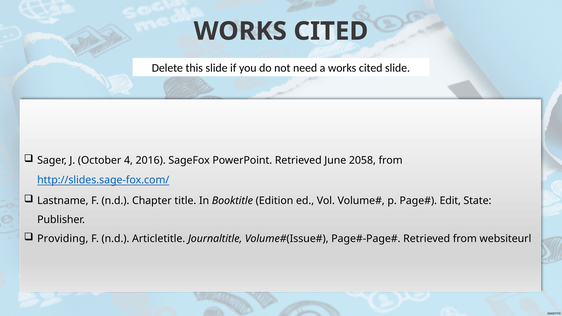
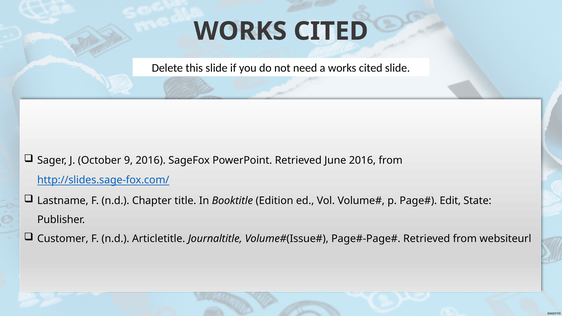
4: 4 -> 9
June 2058: 2058 -> 2016
Providing: Providing -> Customer
